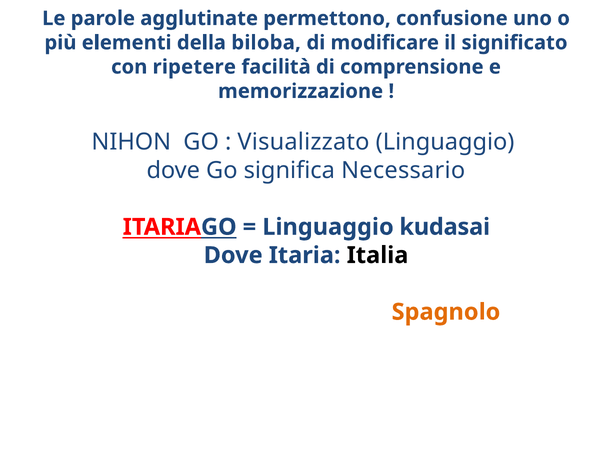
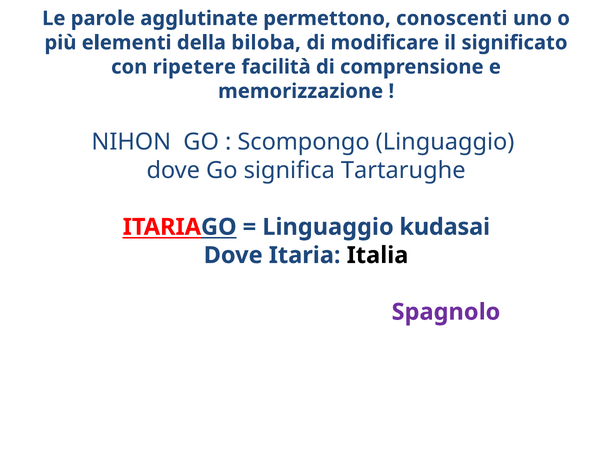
confusione: confusione -> conoscenti
Visualizzato: Visualizzato -> Scompongo
Necessario: Necessario -> Tartarughe
Spagnolo colour: orange -> purple
